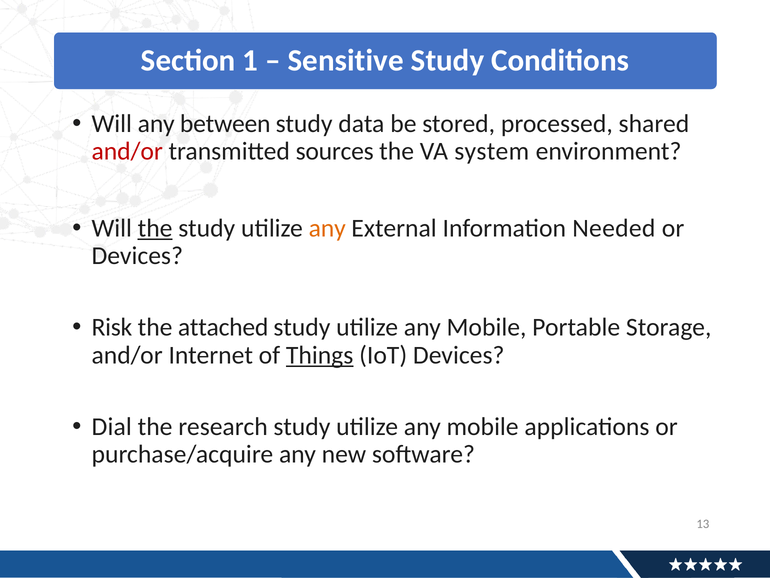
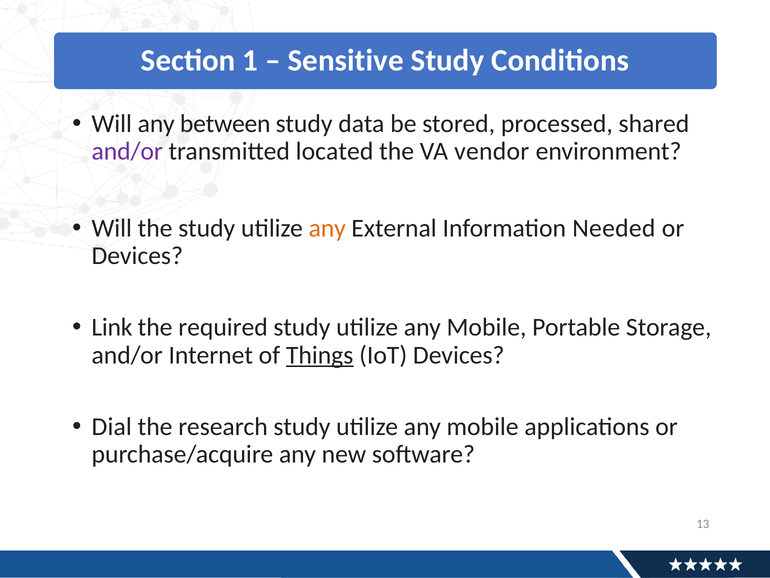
and/or at (127, 151) colour: red -> purple
sources: sources -> located
system: system -> vendor
the at (155, 228) underline: present -> none
Risk: Risk -> Link
attached: attached -> required
